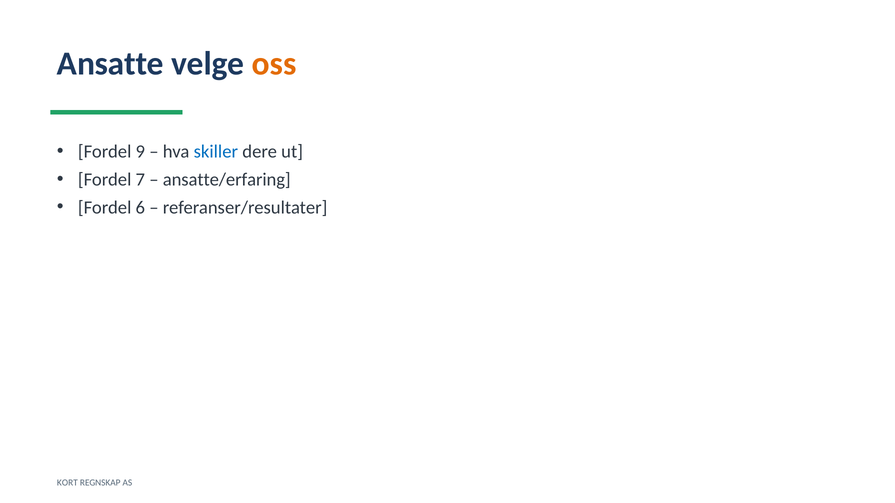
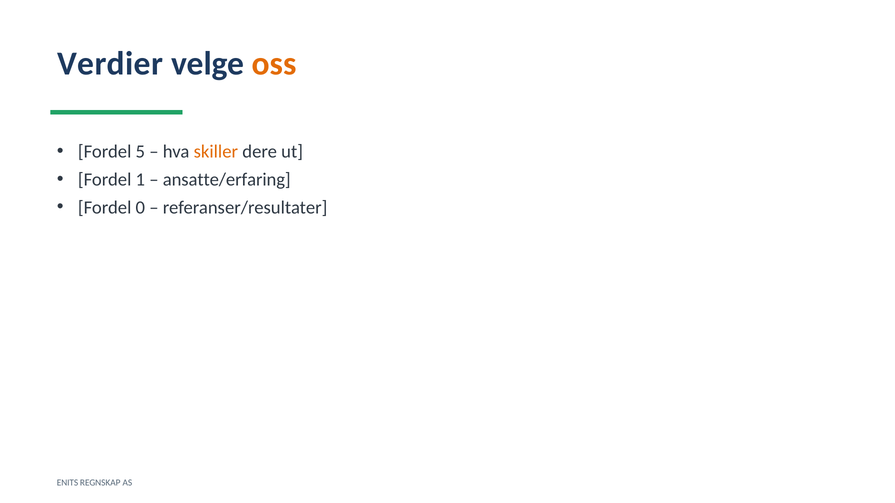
Ansatte: Ansatte -> Verdier
9: 9 -> 5
skiller colour: blue -> orange
7: 7 -> 1
6: 6 -> 0
KORT: KORT -> ENITS
